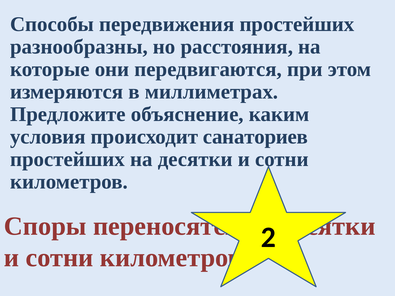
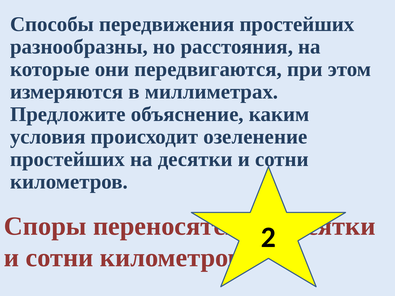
санаториев: санаториев -> озеленение
